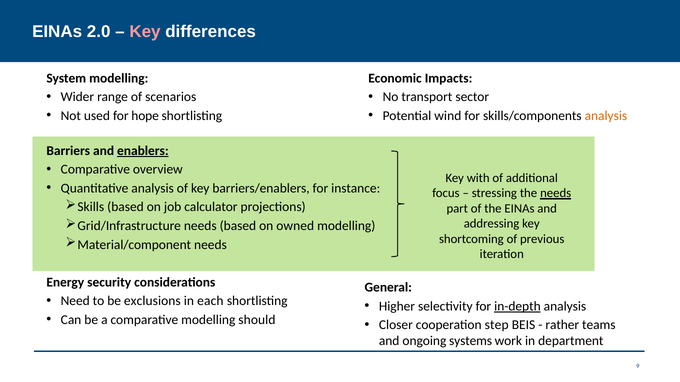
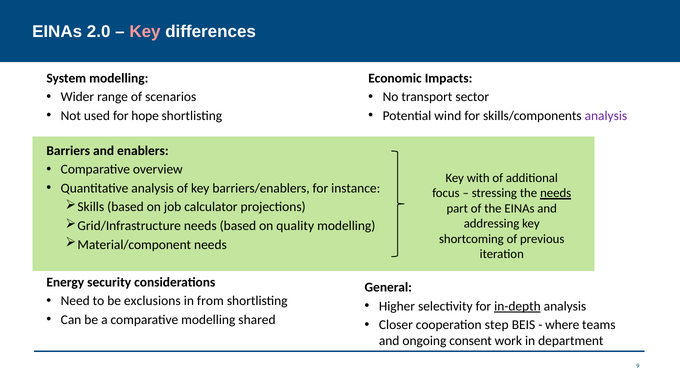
analysis at (606, 116) colour: orange -> purple
enablers underline: present -> none
owned: owned -> quality
each: each -> from
should: should -> shared
rather: rather -> where
systems: systems -> consent
